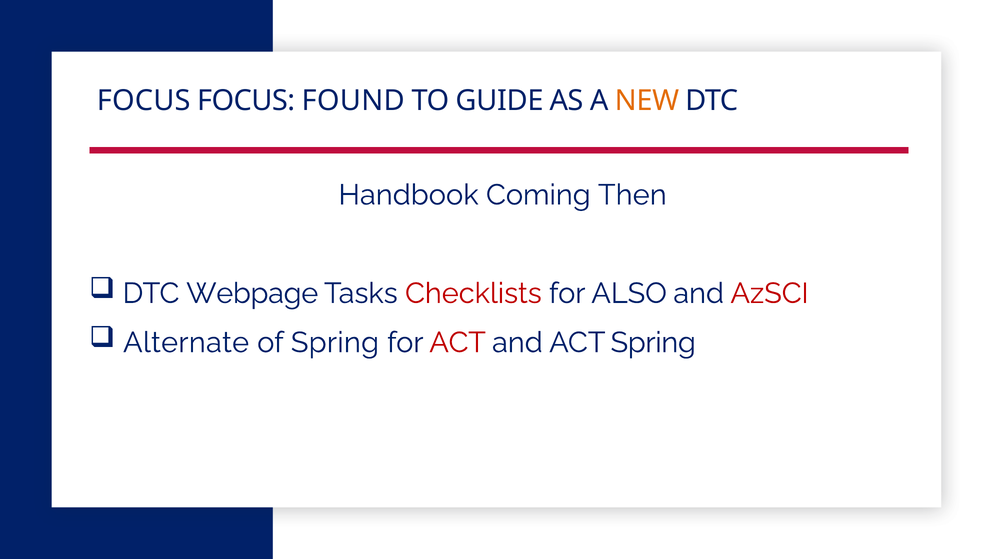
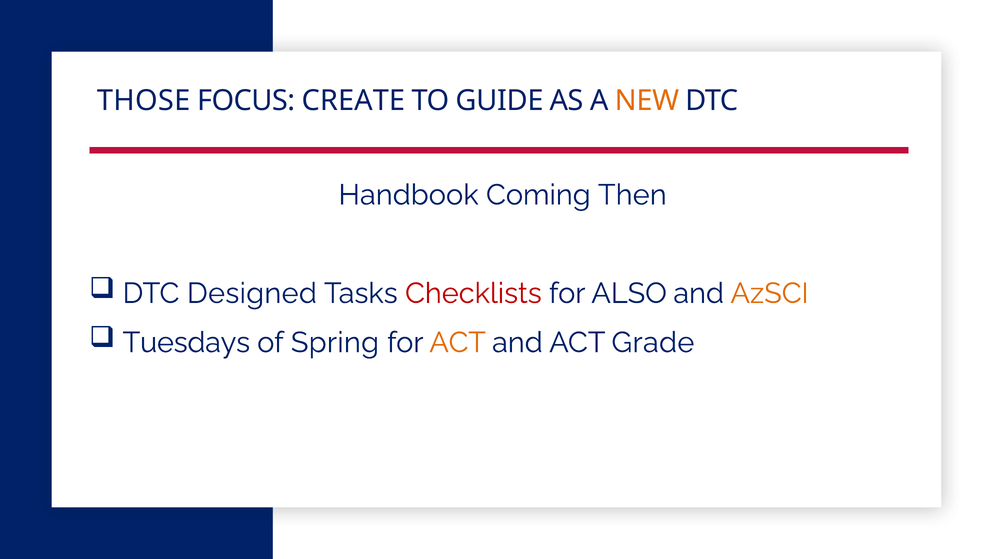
FOCUS at (144, 101): FOCUS -> THOSE
FOUND: FOUND -> CREATE
Webpage: Webpage -> Designed
AzSCI colour: red -> orange
Alternate: Alternate -> Tuesdays
ACT at (458, 342) colour: red -> orange
ACT Spring: Spring -> Grade
